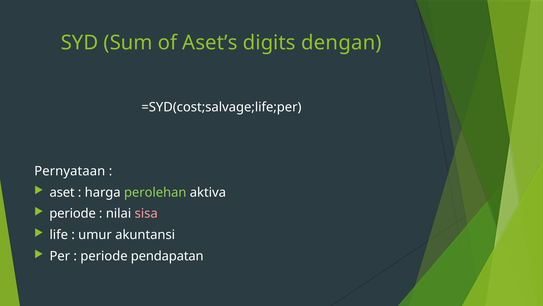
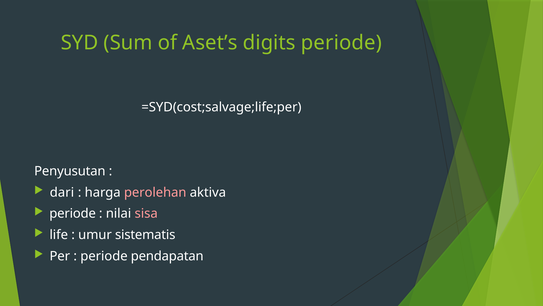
digits dengan: dengan -> periode
Pernyataan: Pernyataan -> Penyusutan
aset: aset -> dari
perolehan colour: light green -> pink
akuntansi: akuntansi -> sistematis
